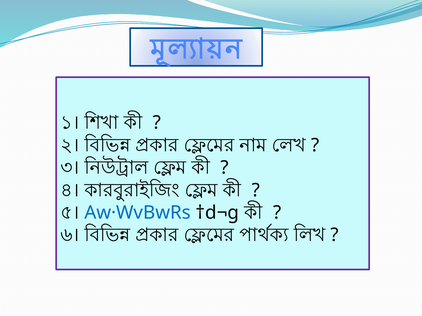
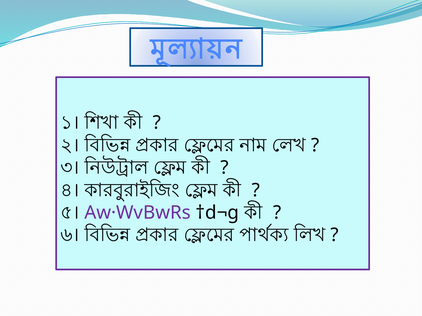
Aw·WvBwRs colour: blue -> purple
